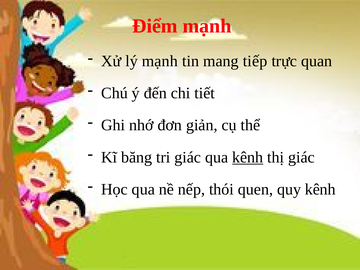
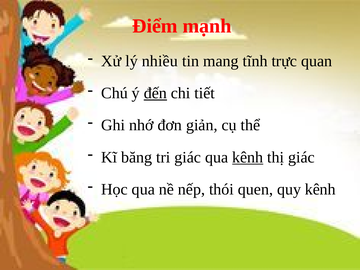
lý mạnh: mạnh -> nhiều
tiếp: tiếp -> tĩnh
đến underline: none -> present
